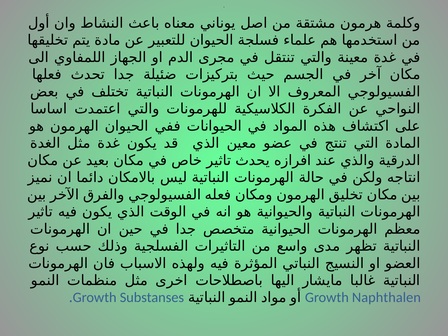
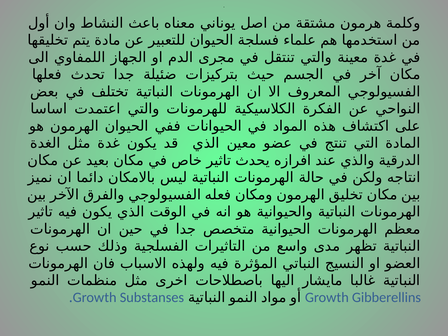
Naphthalen: Naphthalen -> Gibberellins
